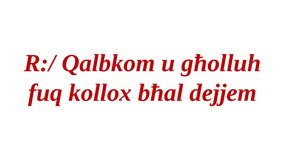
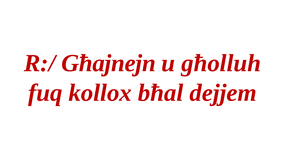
Qalbkom: Qalbkom -> Għajnejn
